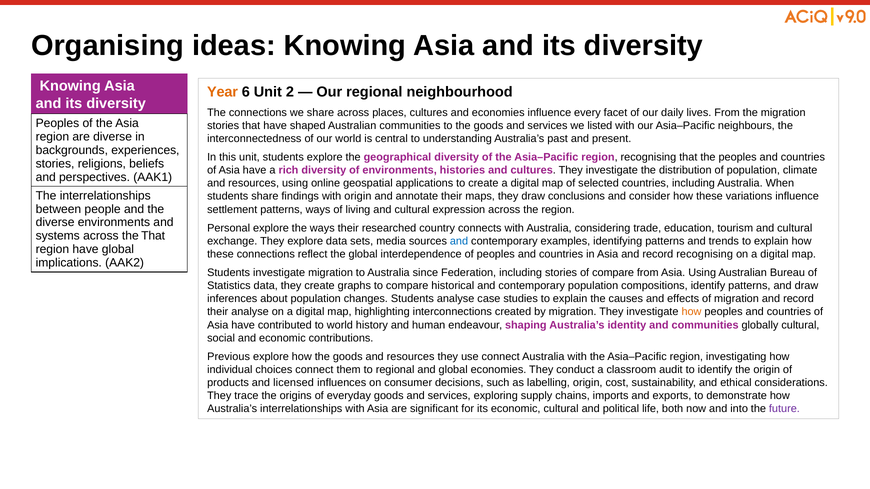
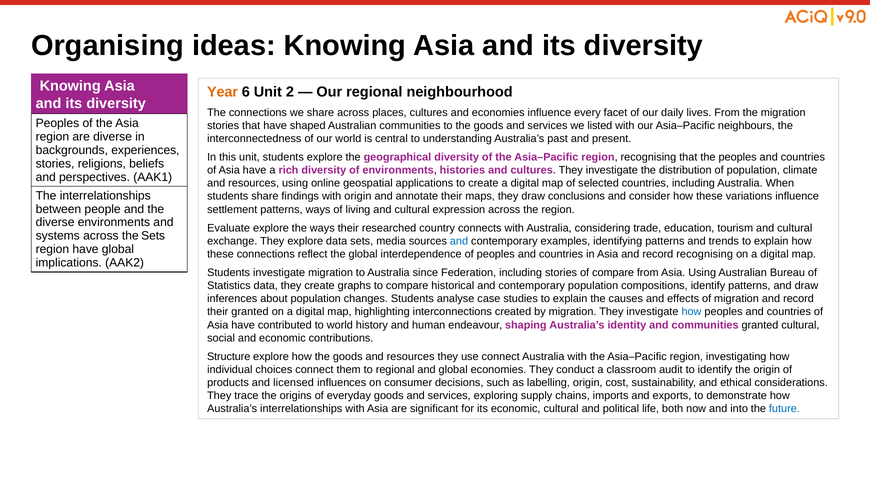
Personal: Personal -> Evaluate
the That: That -> Sets
their analyse: analyse -> granted
how at (691, 312) colour: orange -> blue
communities globally: globally -> granted
Previous: Previous -> Structure
future colour: purple -> blue
